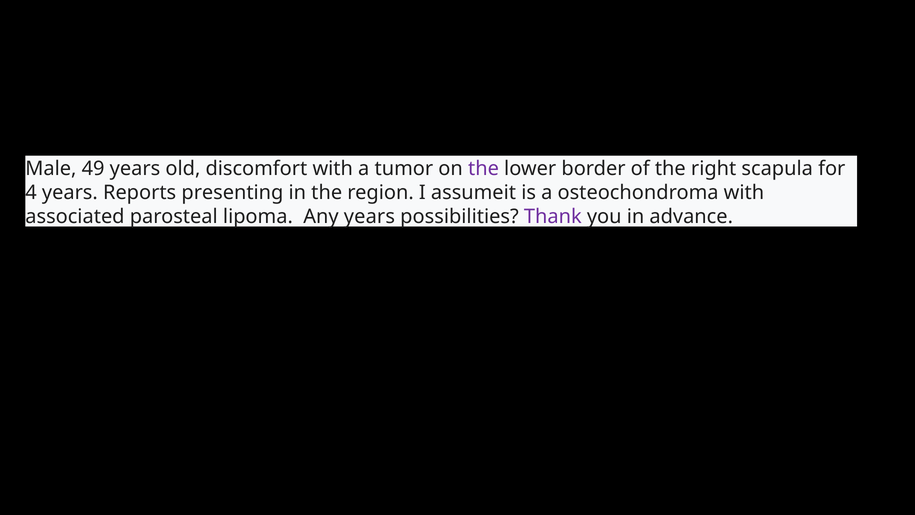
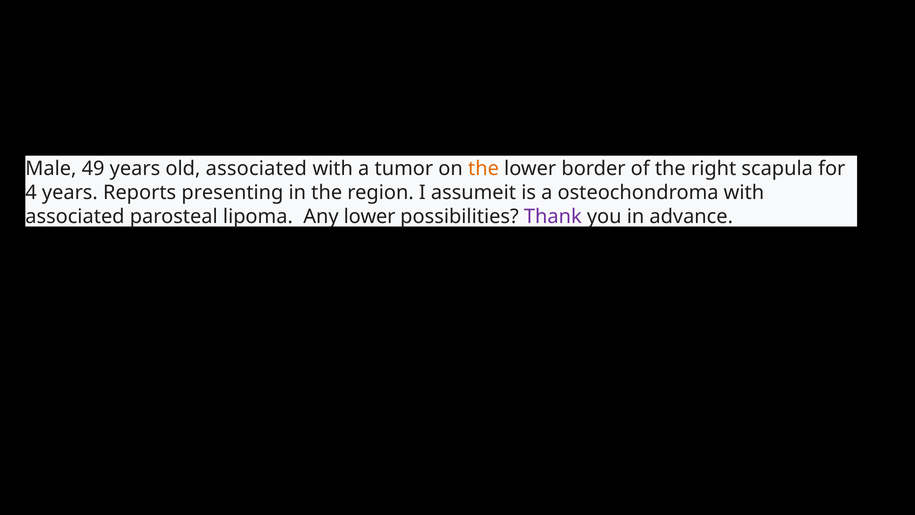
old discomfort: discomfort -> associated
the at (484, 168) colour: purple -> orange
Any years: years -> lower
